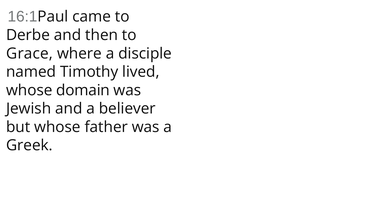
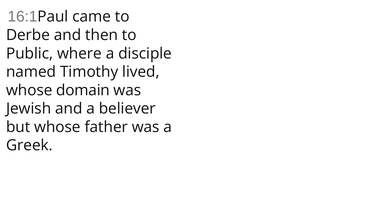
Grace: Grace -> Public
